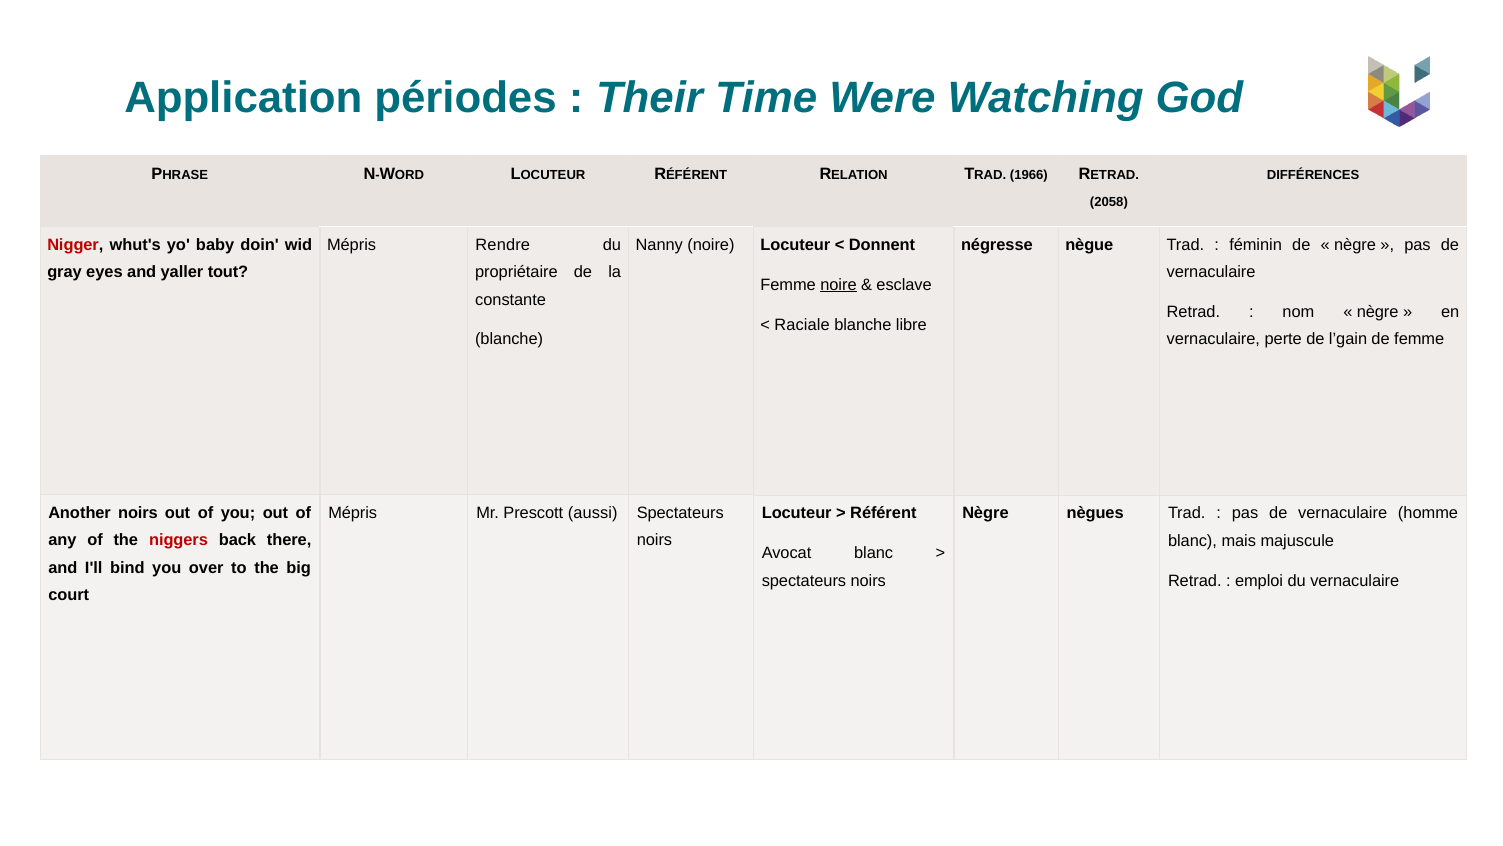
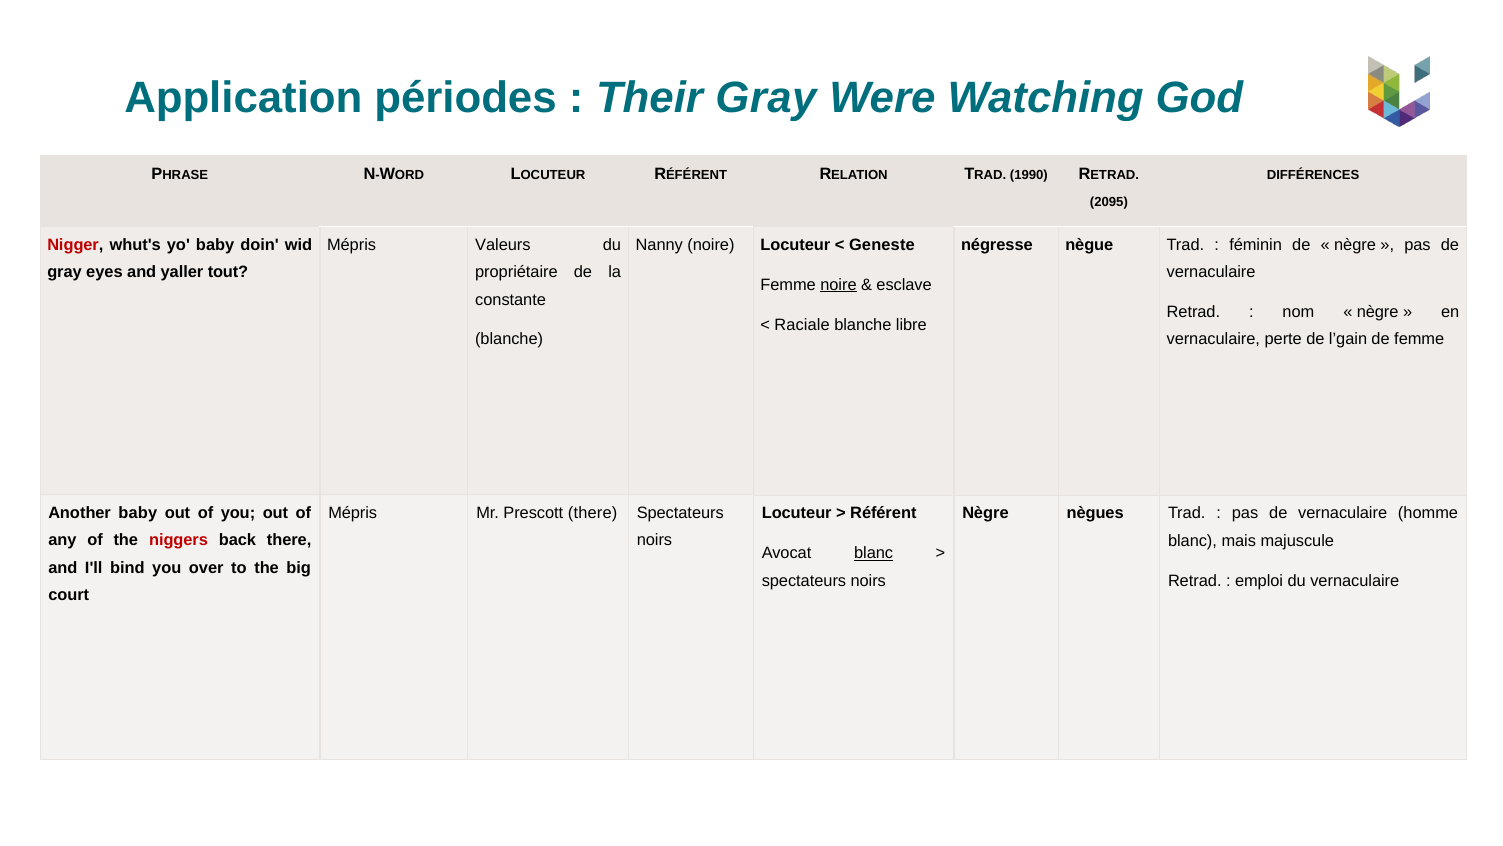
Their Time: Time -> Gray
1966: 1966 -> 1990
2058: 2058 -> 2095
Rendre: Rendre -> Valeurs
Donnent: Donnent -> Geneste
Another noirs: noirs -> baby
Prescott aussi: aussi -> there
blanc at (874, 553) underline: none -> present
